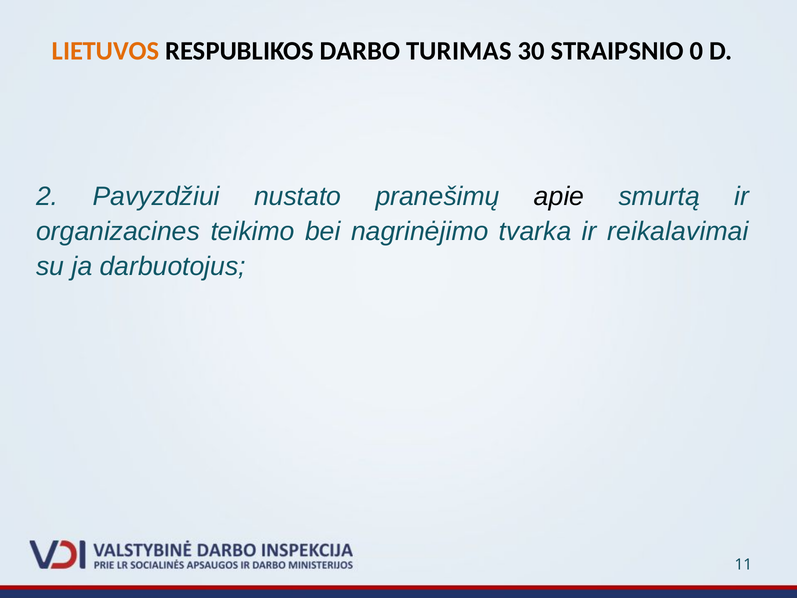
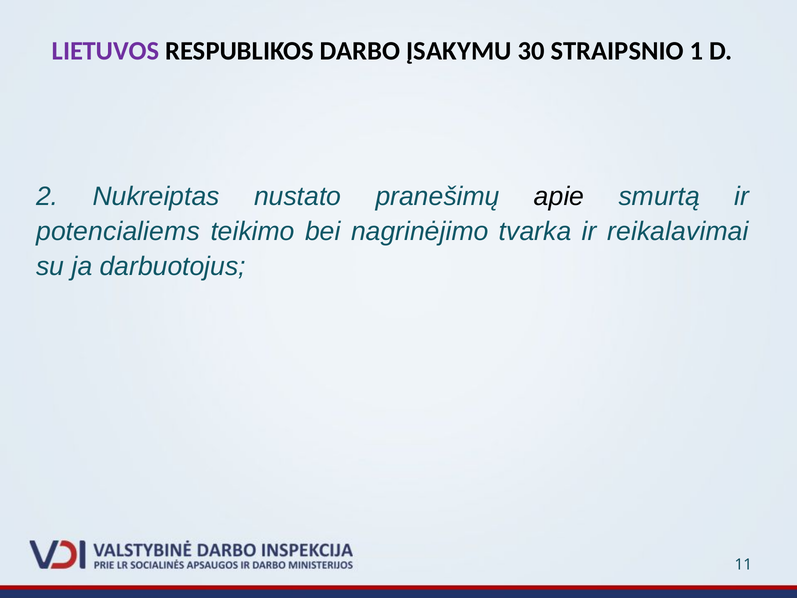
LIETUVOS colour: orange -> purple
TURIMAS: TURIMAS -> ĮSAKYMU
0: 0 -> 1
Pavyzdžiui: Pavyzdžiui -> Nukreiptas
organizacines: organizacines -> potencialiems
